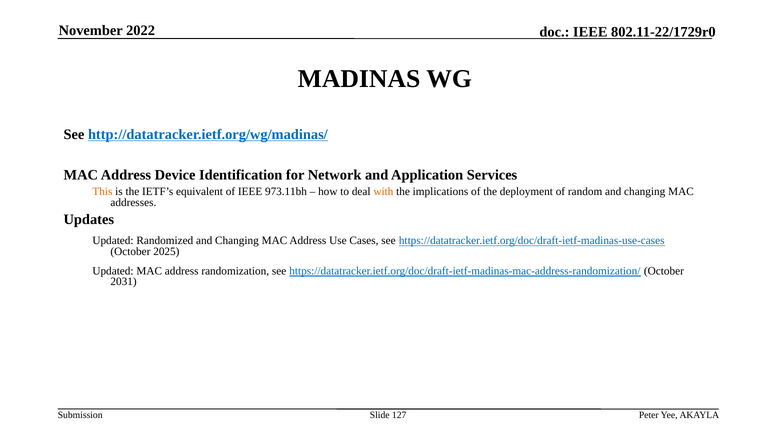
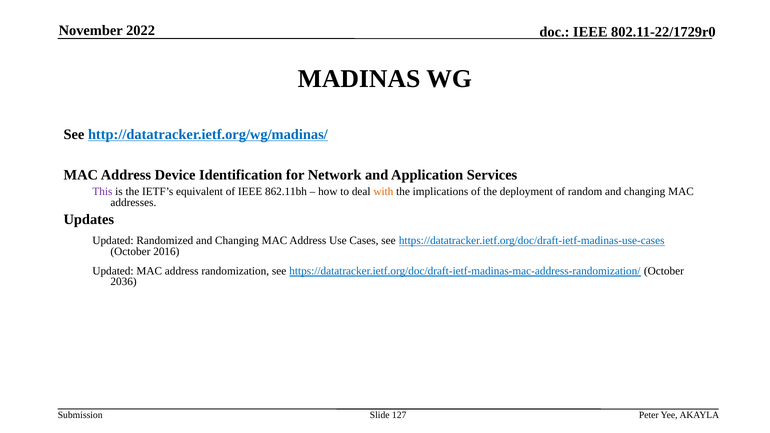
This colour: orange -> purple
973.11bh: 973.11bh -> 862.11bh
2025: 2025 -> 2016
2031: 2031 -> 2036
